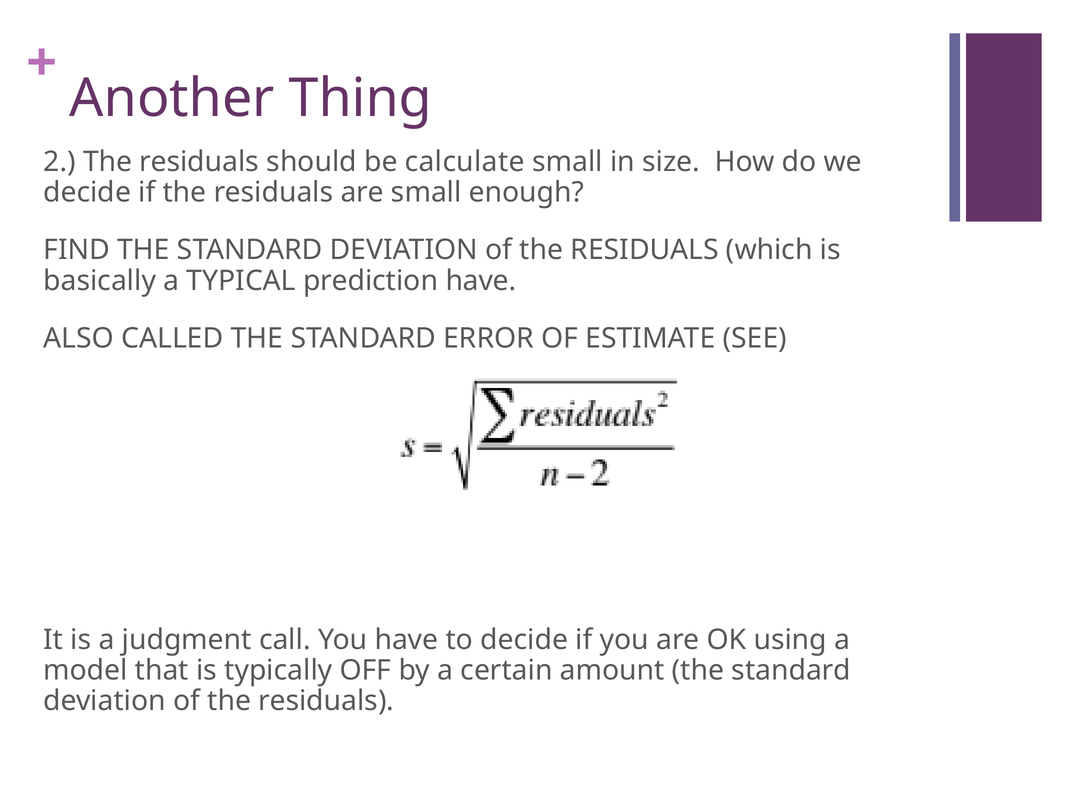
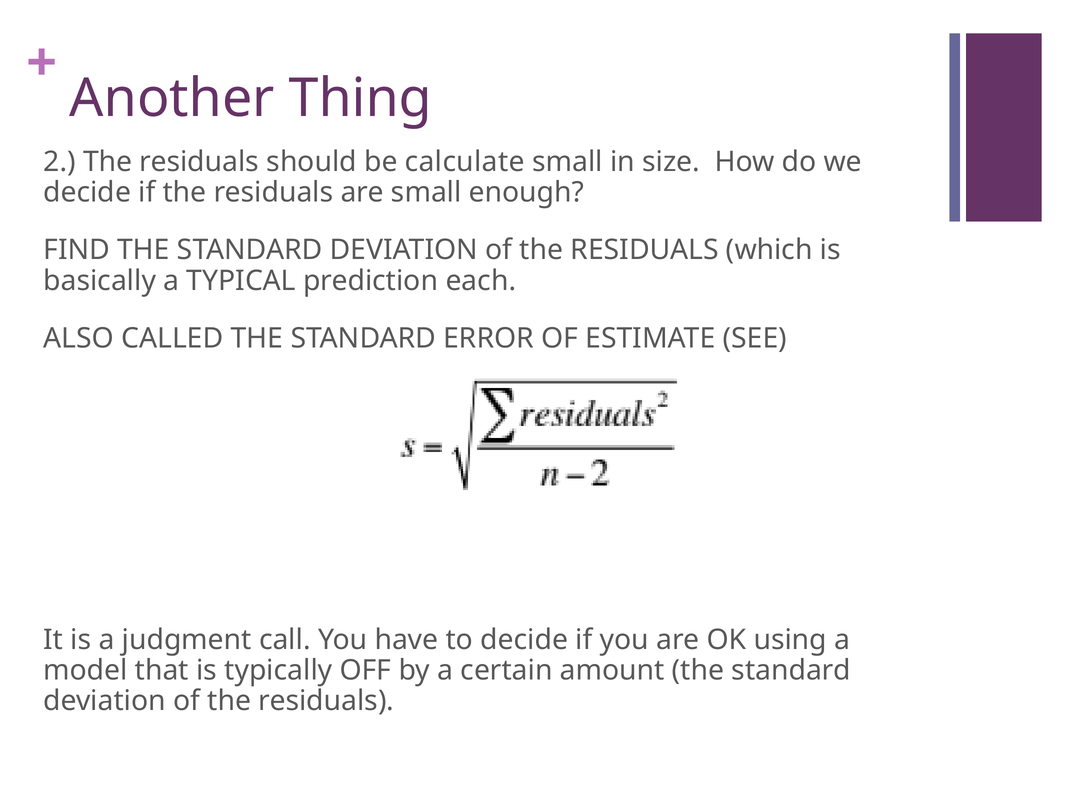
prediction have: have -> each
